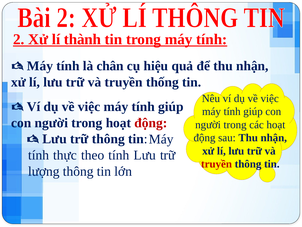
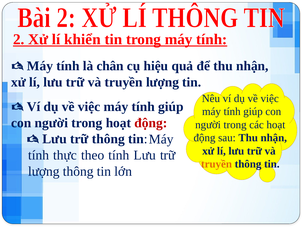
thành: thành -> khiển
truyền thống: thống -> lượng
truyền at (217, 164) colour: red -> orange
